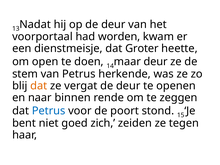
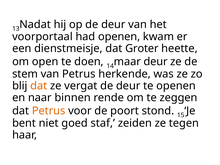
had worden: worden -> openen
Petrus at (49, 111) colour: blue -> orange
zich: zich -> staf
